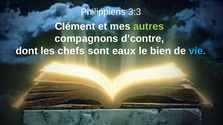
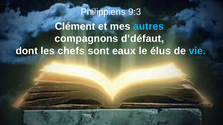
3:3: 3:3 -> 9:3
autres colour: light green -> light blue
d’contre: d’contre -> d’défaut
bien: bien -> élus
